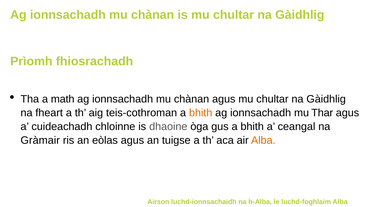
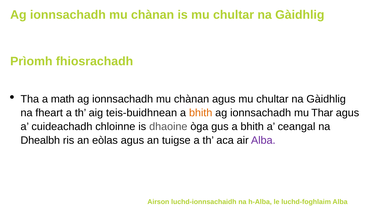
teis-cothroman: teis-cothroman -> teis-buidhnean
Gràmair: Gràmair -> Dhealbh
Alba at (263, 141) colour: orange -> purple
